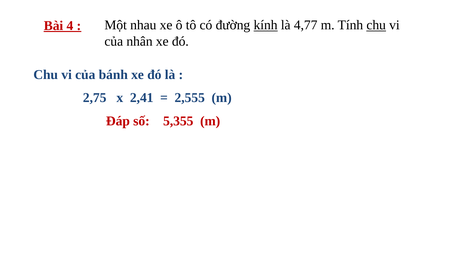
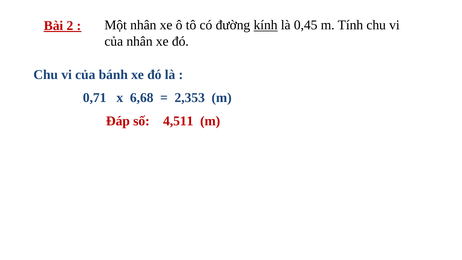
4: 4 -> 2
Một nhau: nhau -> nhân
4,77: 4,77 -> 0,45
chu at (376, 25) underline: present -> none
2,75: 2,75 -> 0,71
2,41: 2,41 -> 6,68
2,555: 2,555 -> 2,353
5,355: 5,355 -> 4,511
